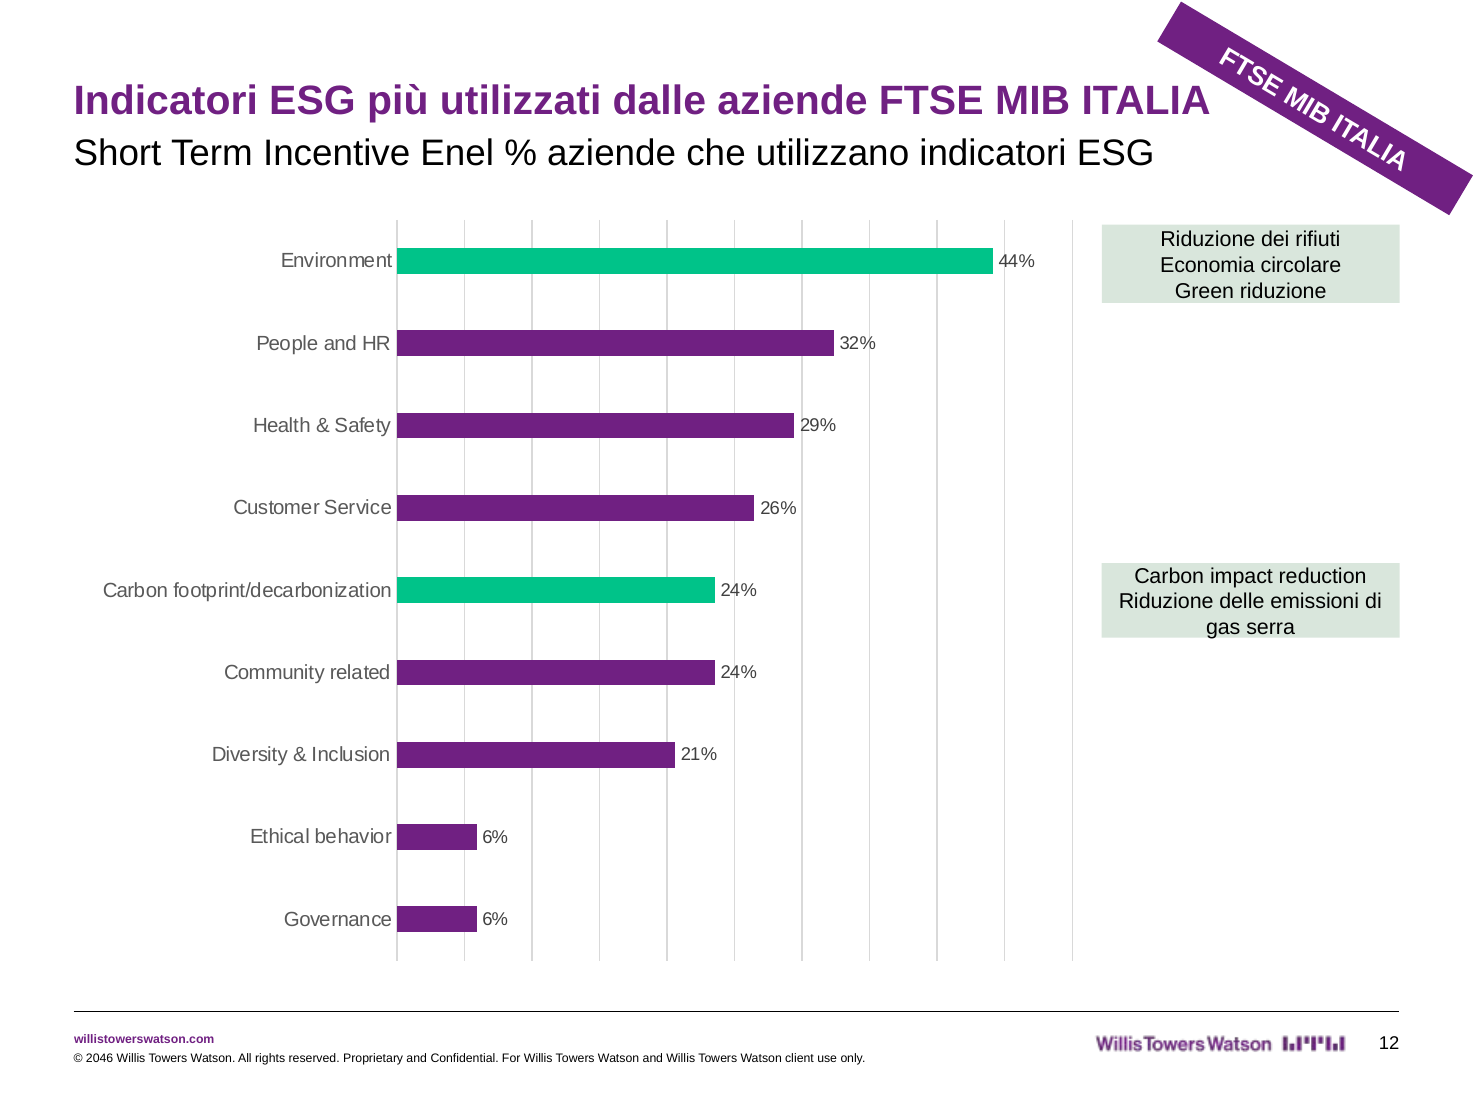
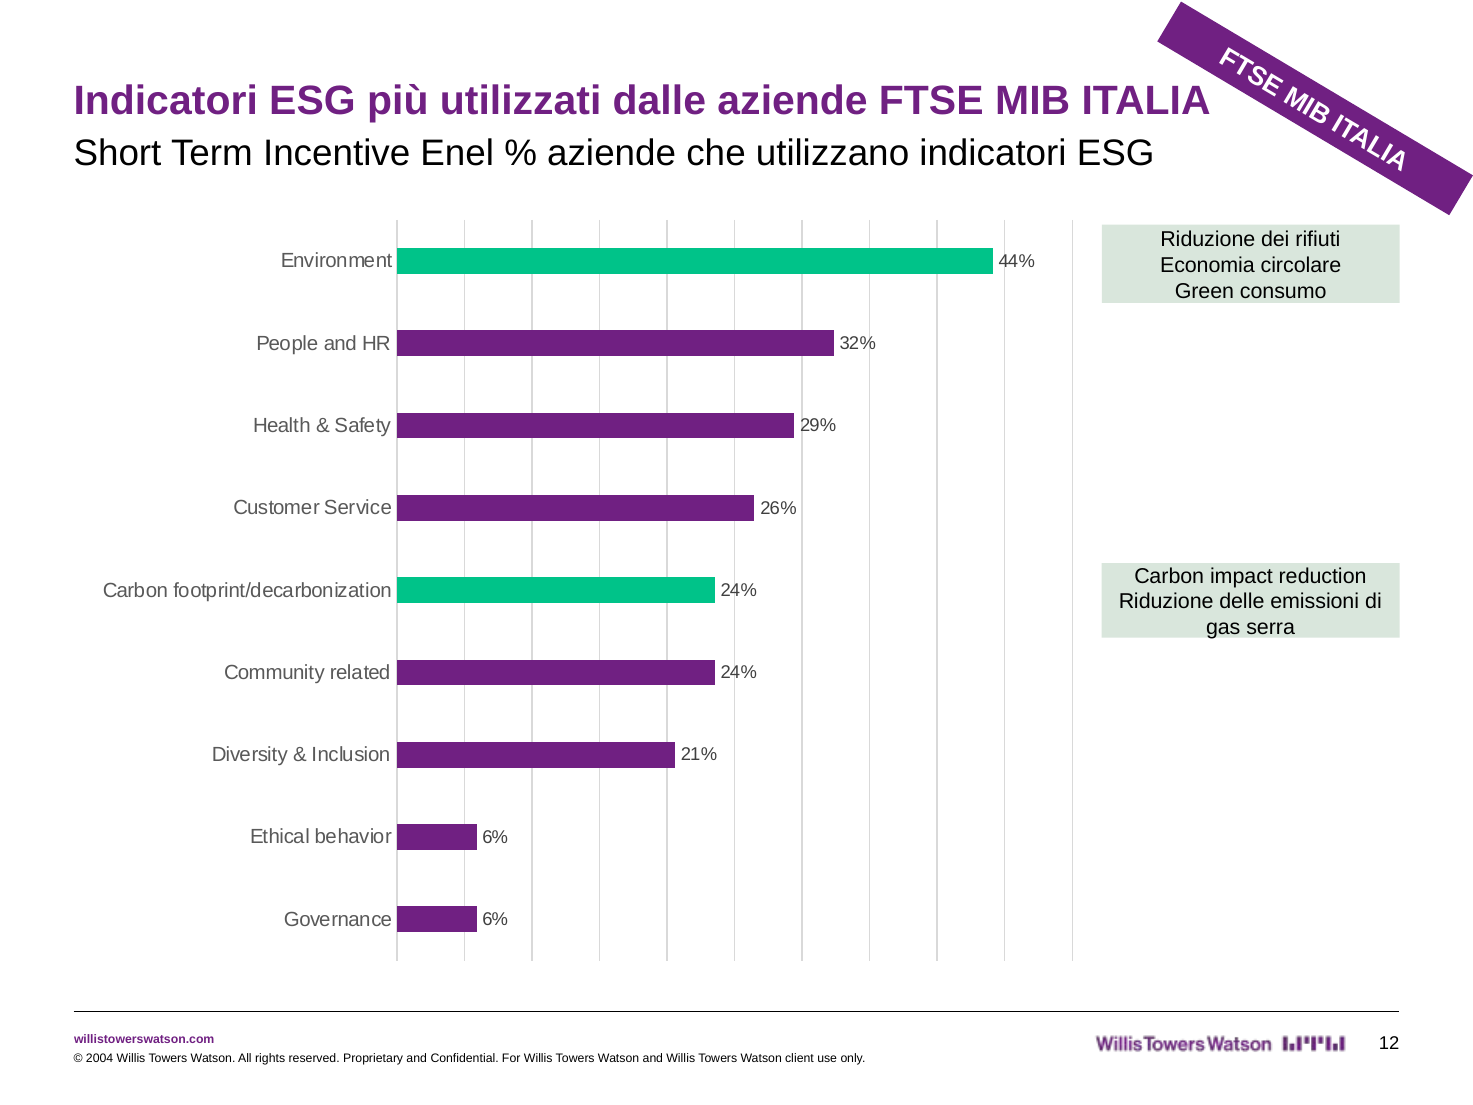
Green riduzione: riduzione -> consumo
2046: 2046 -> 2004
